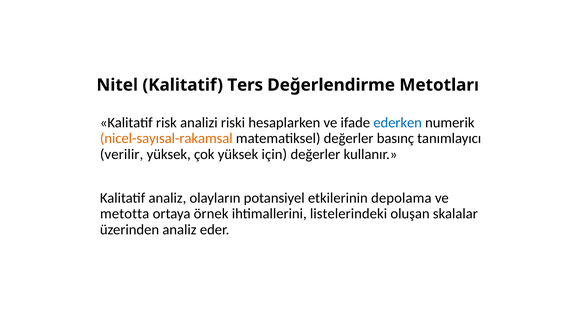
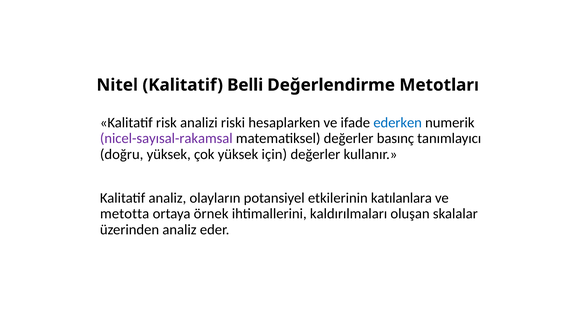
Ters: Ters -> Belli
nicel-sayısal-rakamsal colour: orange -> purple
verilir: verilir -> doğru
depolama: depolama -> katılanlara
listelerindeki: listelerindeki -> kaldırılmaları
